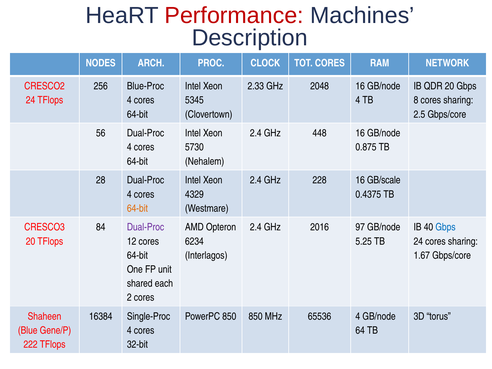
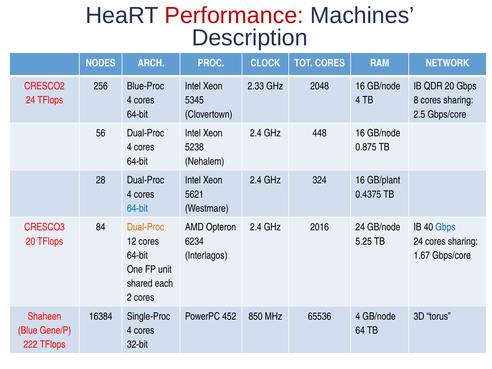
5730: 5730 -> 5238
228: 228 -> 324
GB/scale: GB/scale -> GB/plant
4329: 4329 -> 5621
64-bit at (137, 208) colour: orange -> blue
Dual-Proc at (146, 227) colour: purple -> orange
2016 97: 97 -> 24
PowerPC 850: 850 -> 452
